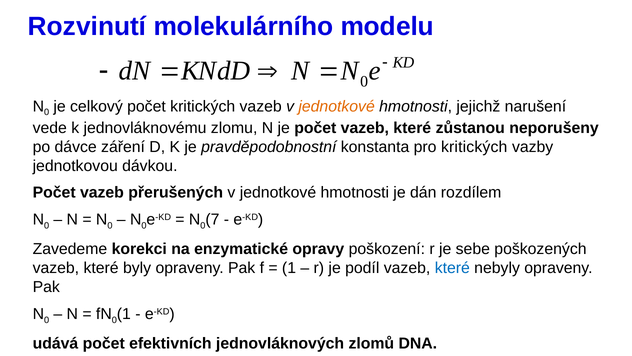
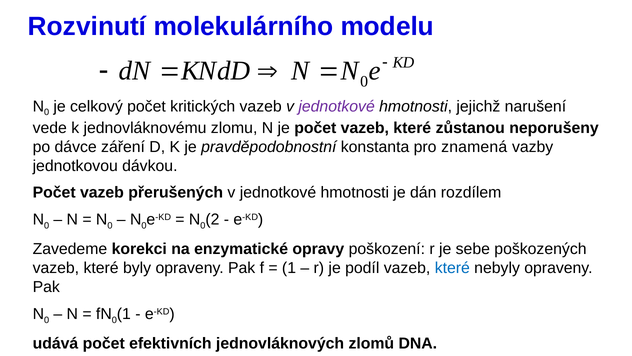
jednotkové at (337, 106) colour: orange -> purple
pro kritických: kritických -> znamená
7: 7 -> 2
